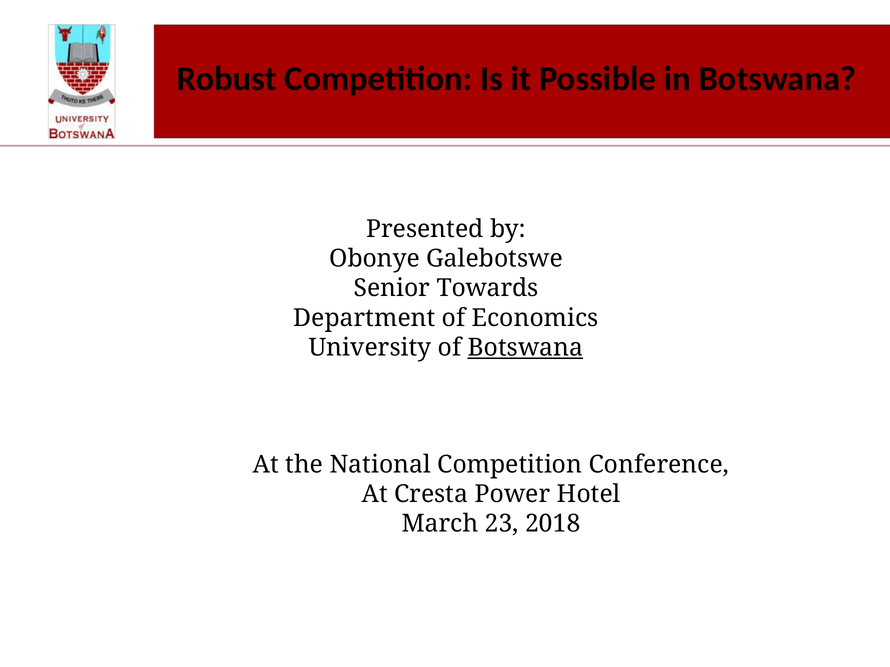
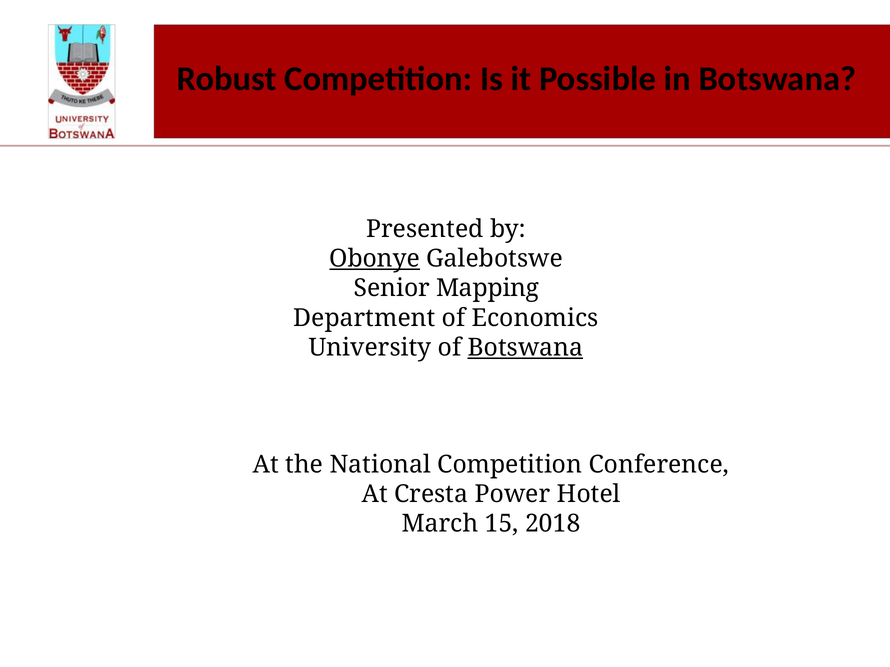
Obonye underline: none -> present
Towards: Towards -> Mapping
23: 23 -> 15
